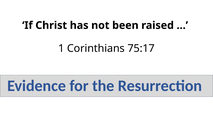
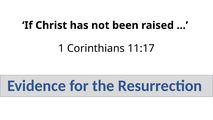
75:17: 75:17 -> 11:17
